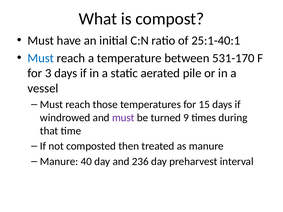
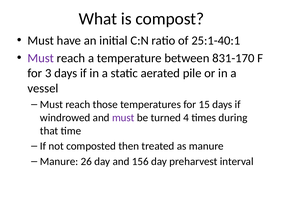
Must at (41, 58) colour: blue -> purple
531-170: 531-170 -> 831-170
9: 9 -> 4
40: 40 -> 26
236: 236 -> 156
